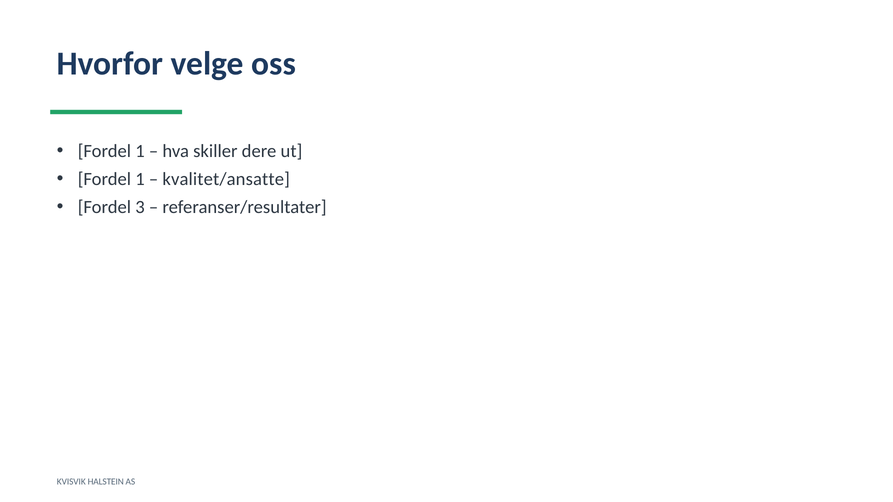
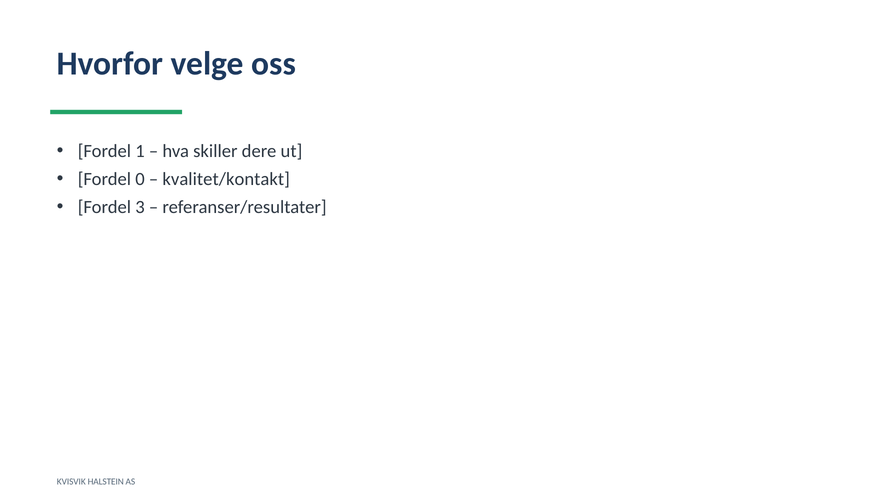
1 at (140, 179): 1 -> 0
kvalitet/ansatte: kvalitet/ansatte -> kvalitet/kontakt
